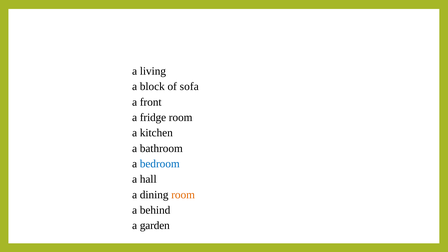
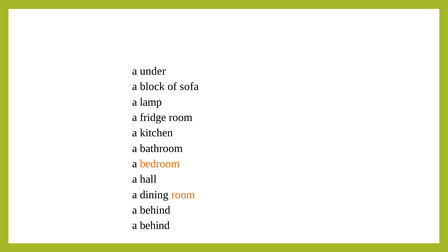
living: living -> under
front: front -> lamp
bedroom colour: blue -> orange
garden at (155, 226): garden -> behind
